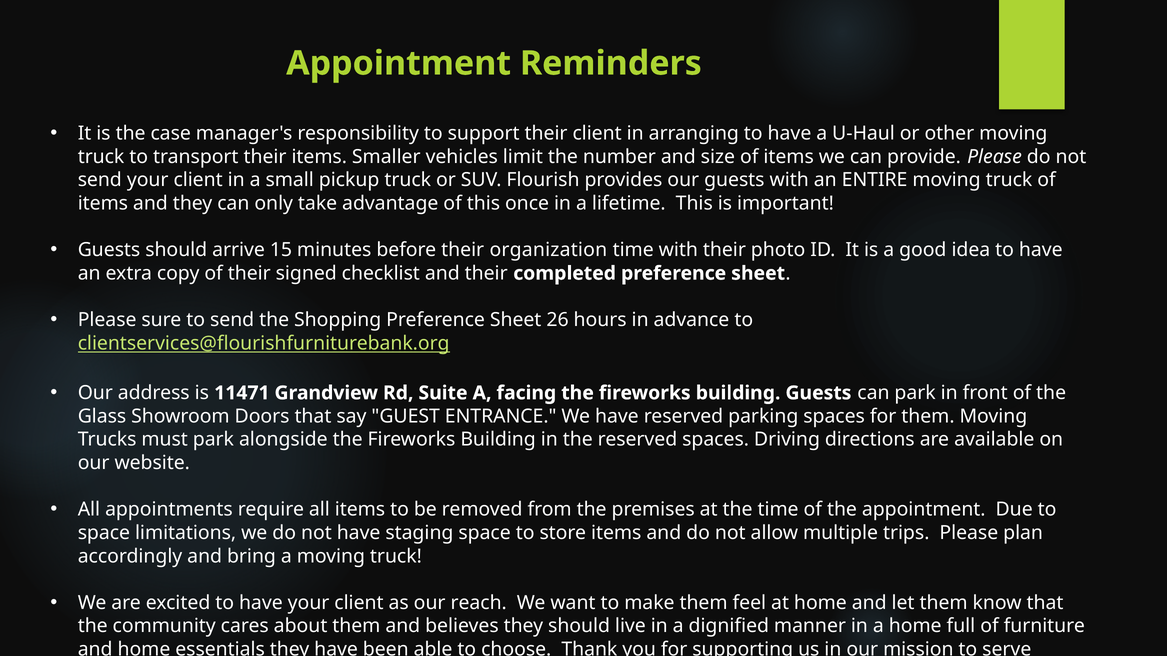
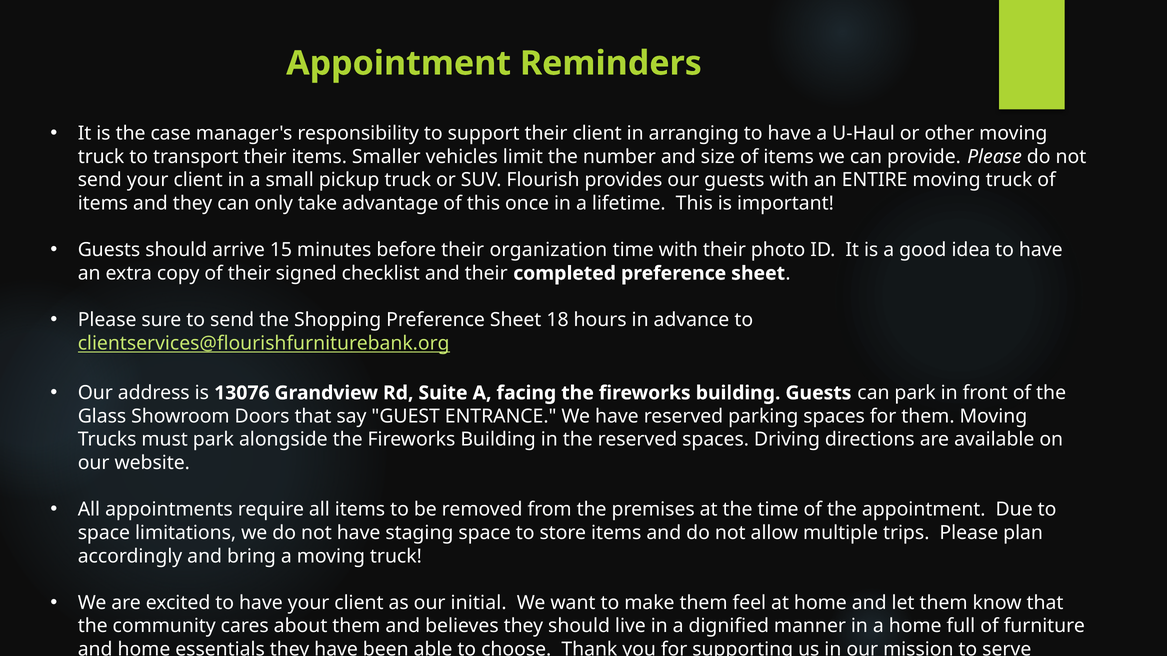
26: 26 -> 18
11471: 11471 -> 13076
reach: reach -> initial
